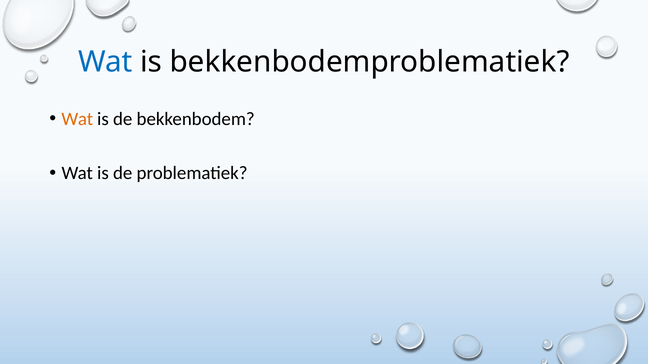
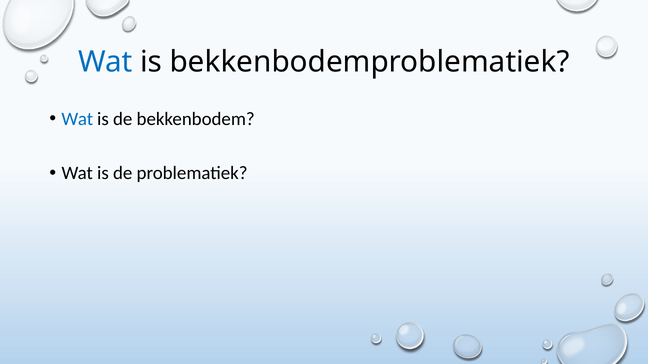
Wat at (77, 119) colour: orange -> blue
